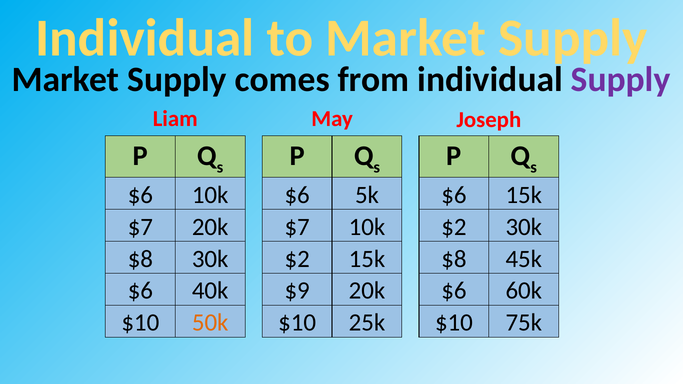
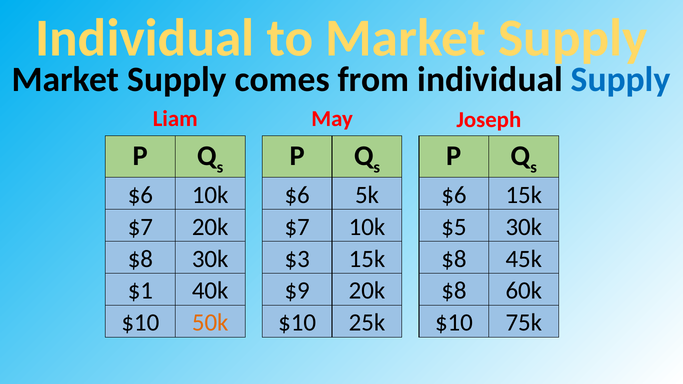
Supply at (621, 79) colour: purple -> blue
$2 at (454, 227): $2 -> $5
$2 at (297, 259): $2 -> $3
$6 at (140, 291): $6 -> $1
$6 at (454, 291): $6 -> $8
